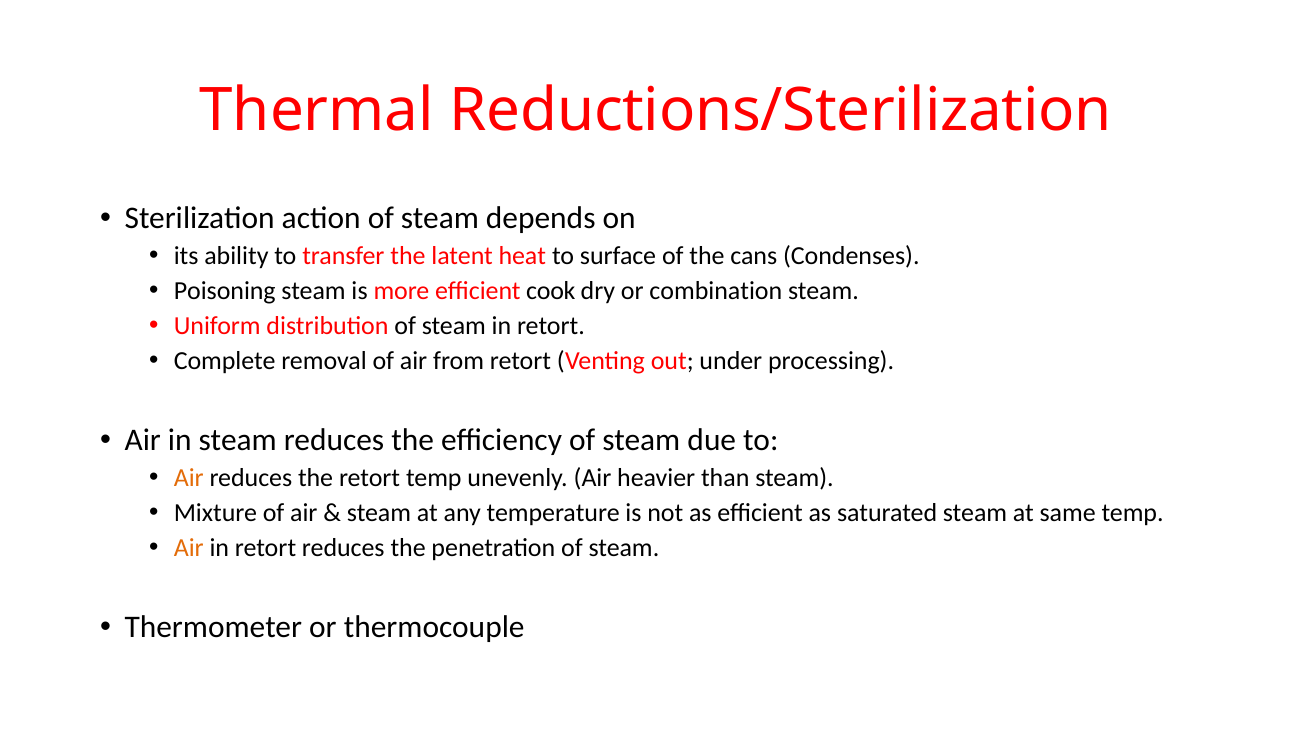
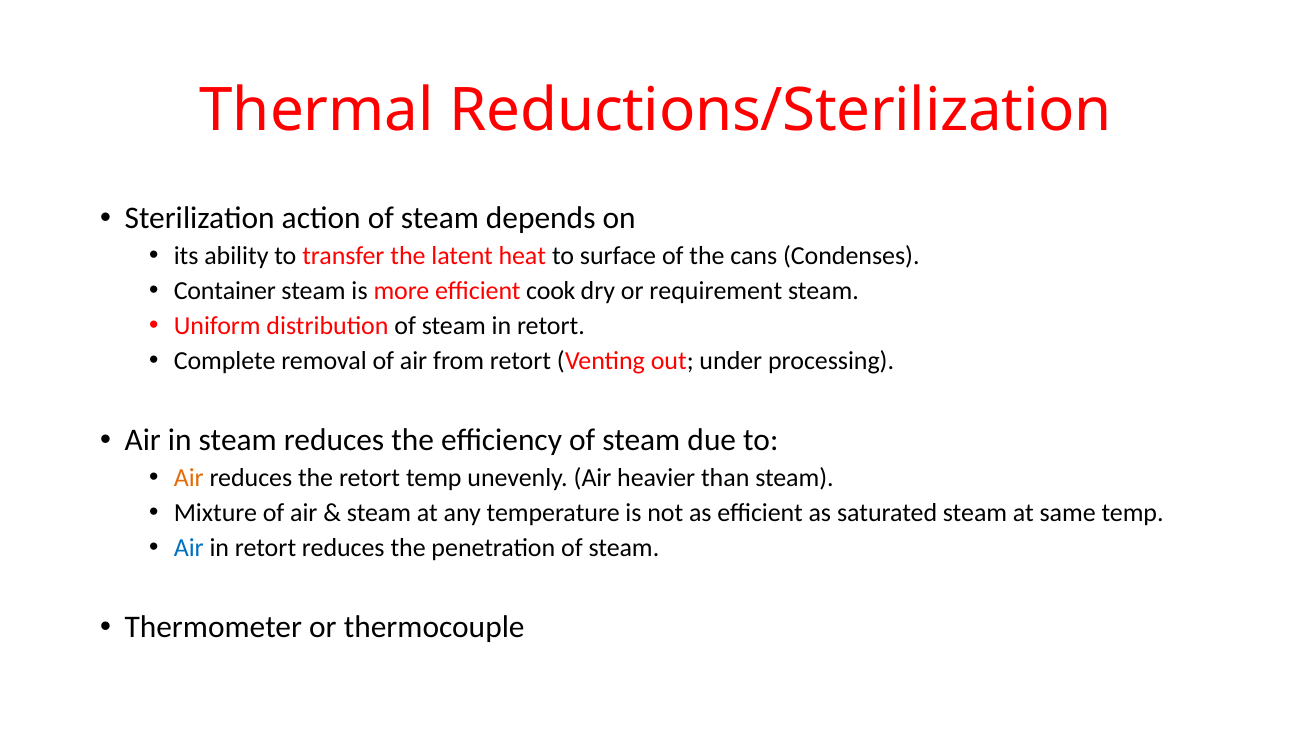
Poisoning: Poisoning -> Container
combination: combination -> requirement
Air at (189, 548) colour: orange -> blue
